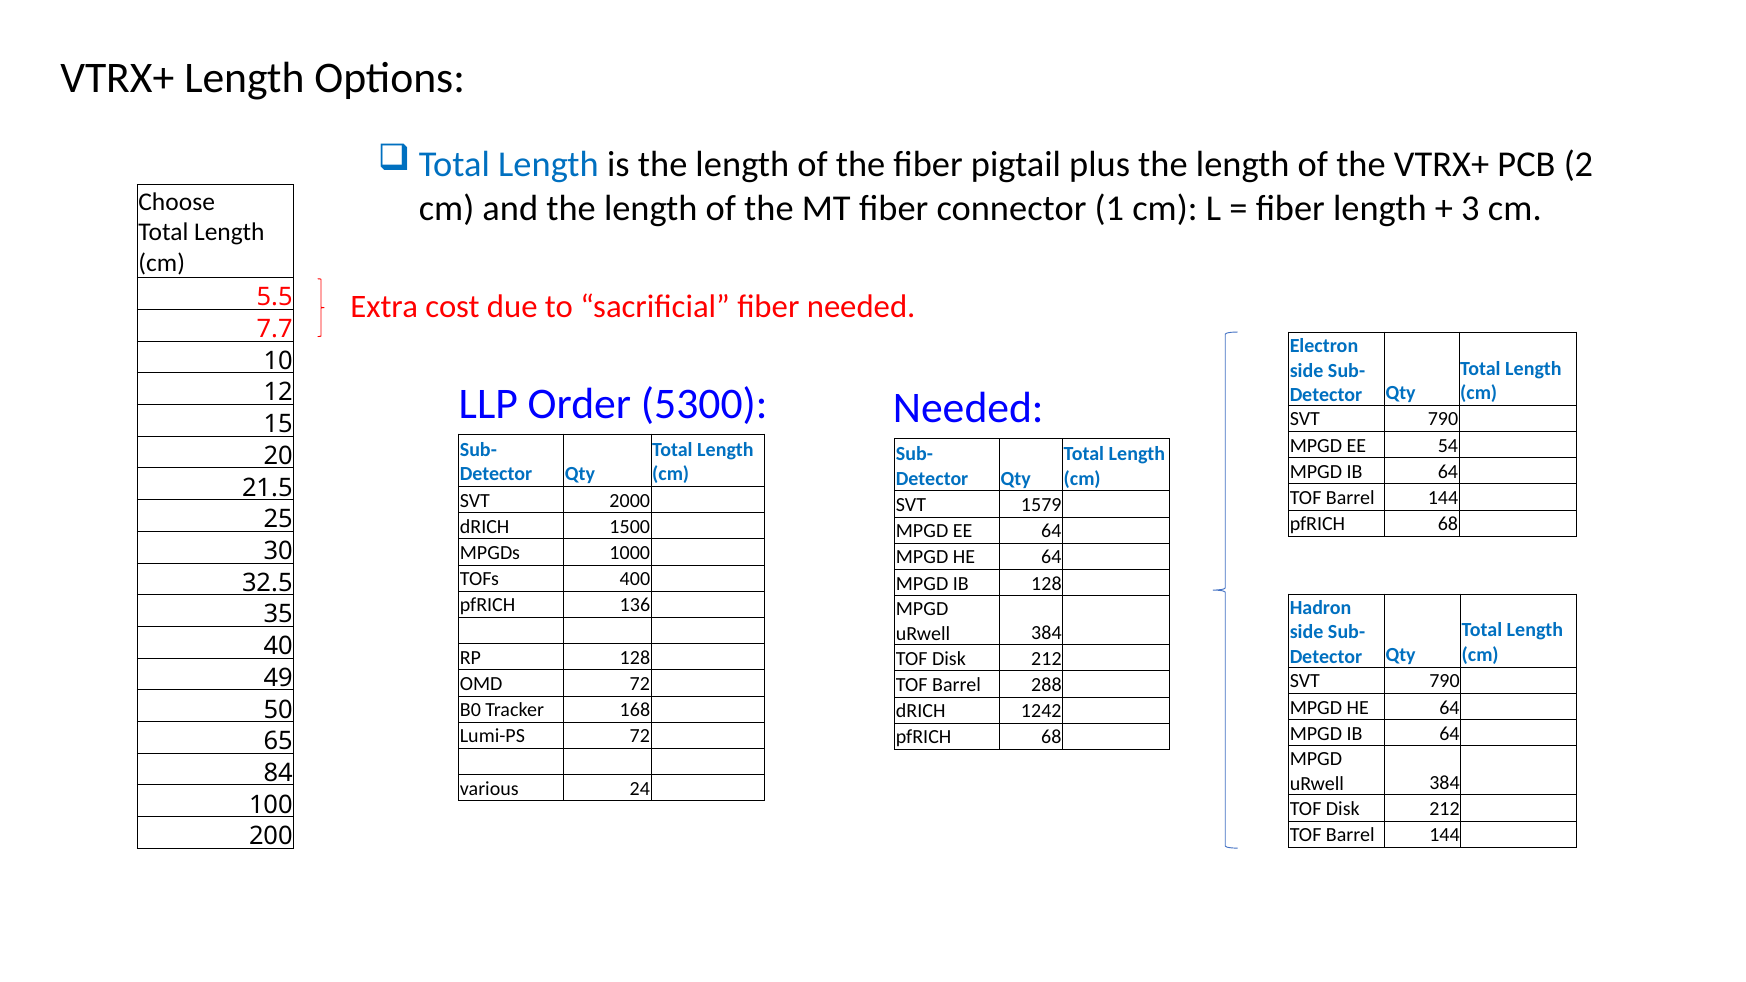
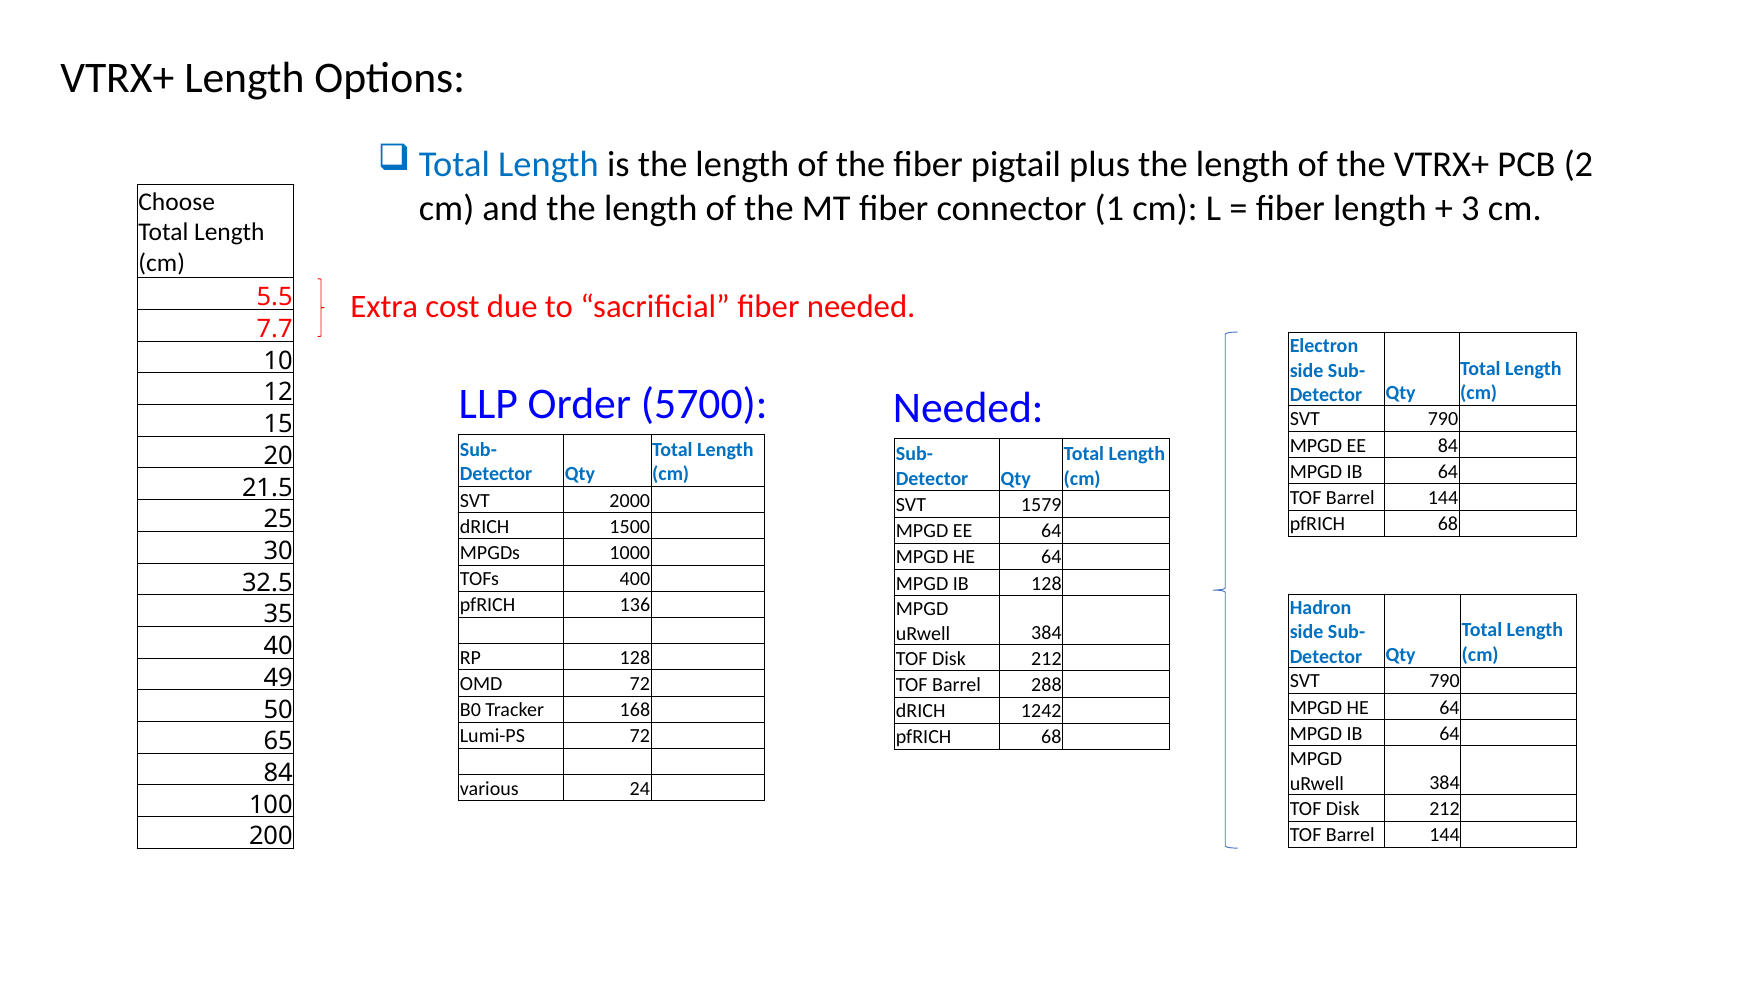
5300: 5300 -> 5700
EE 54: 54 -> 84
